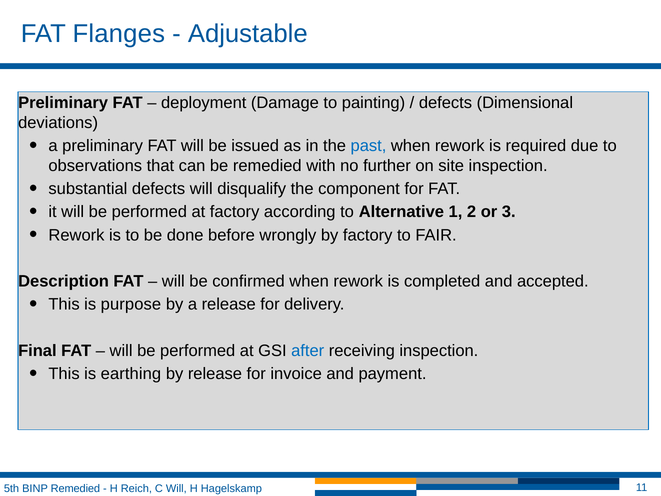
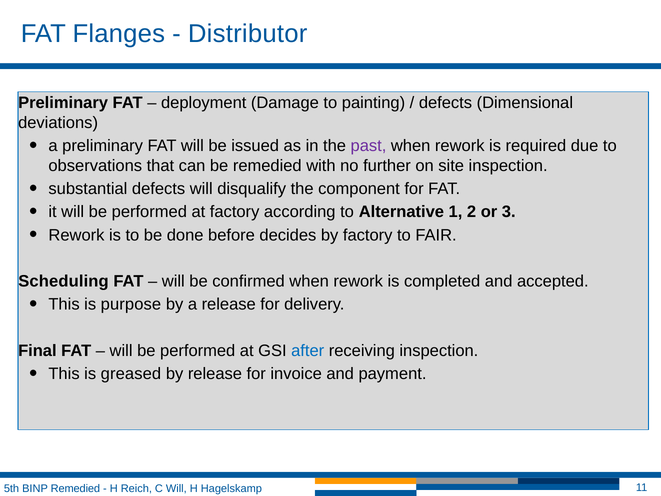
Adjustable: Adjustable -> Distributor
past colour: blue -> purple
wrongly: wrongly -> decides
Description: Description -> Scheduling
earthing: earthing -> greased
